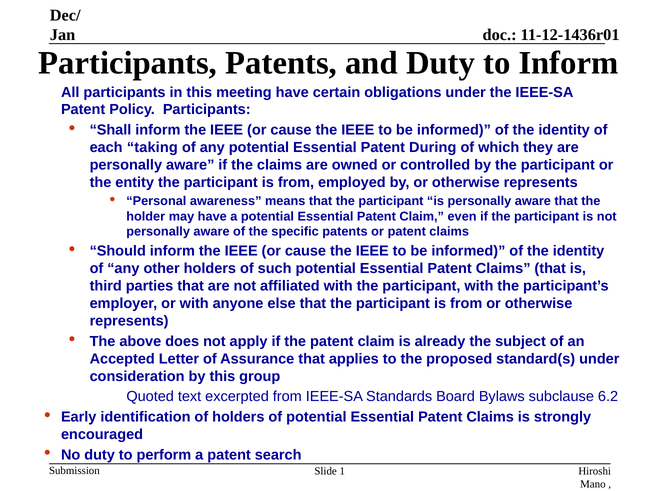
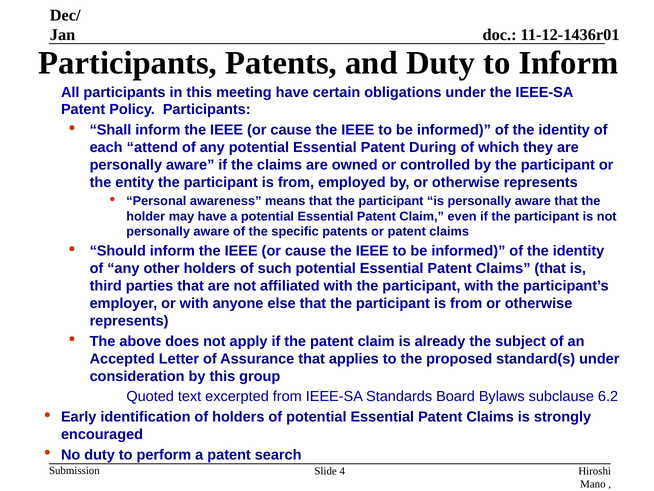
taking: taking -> attend
1: 1 -> 4
